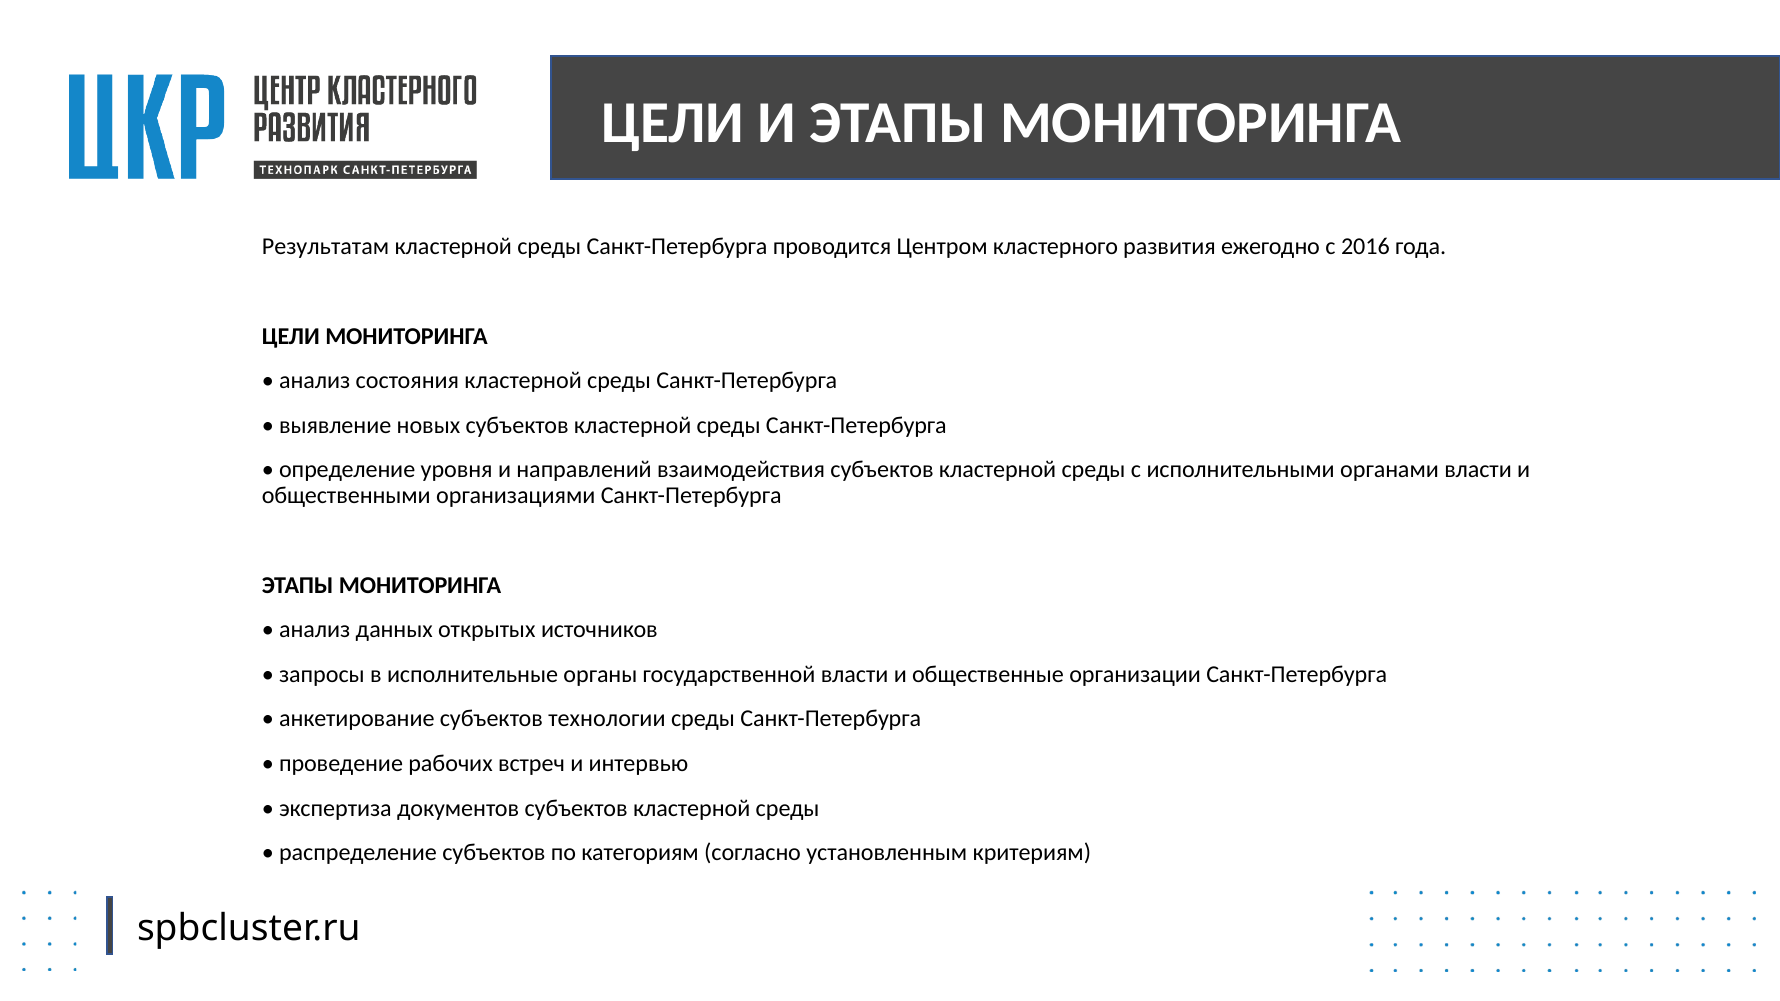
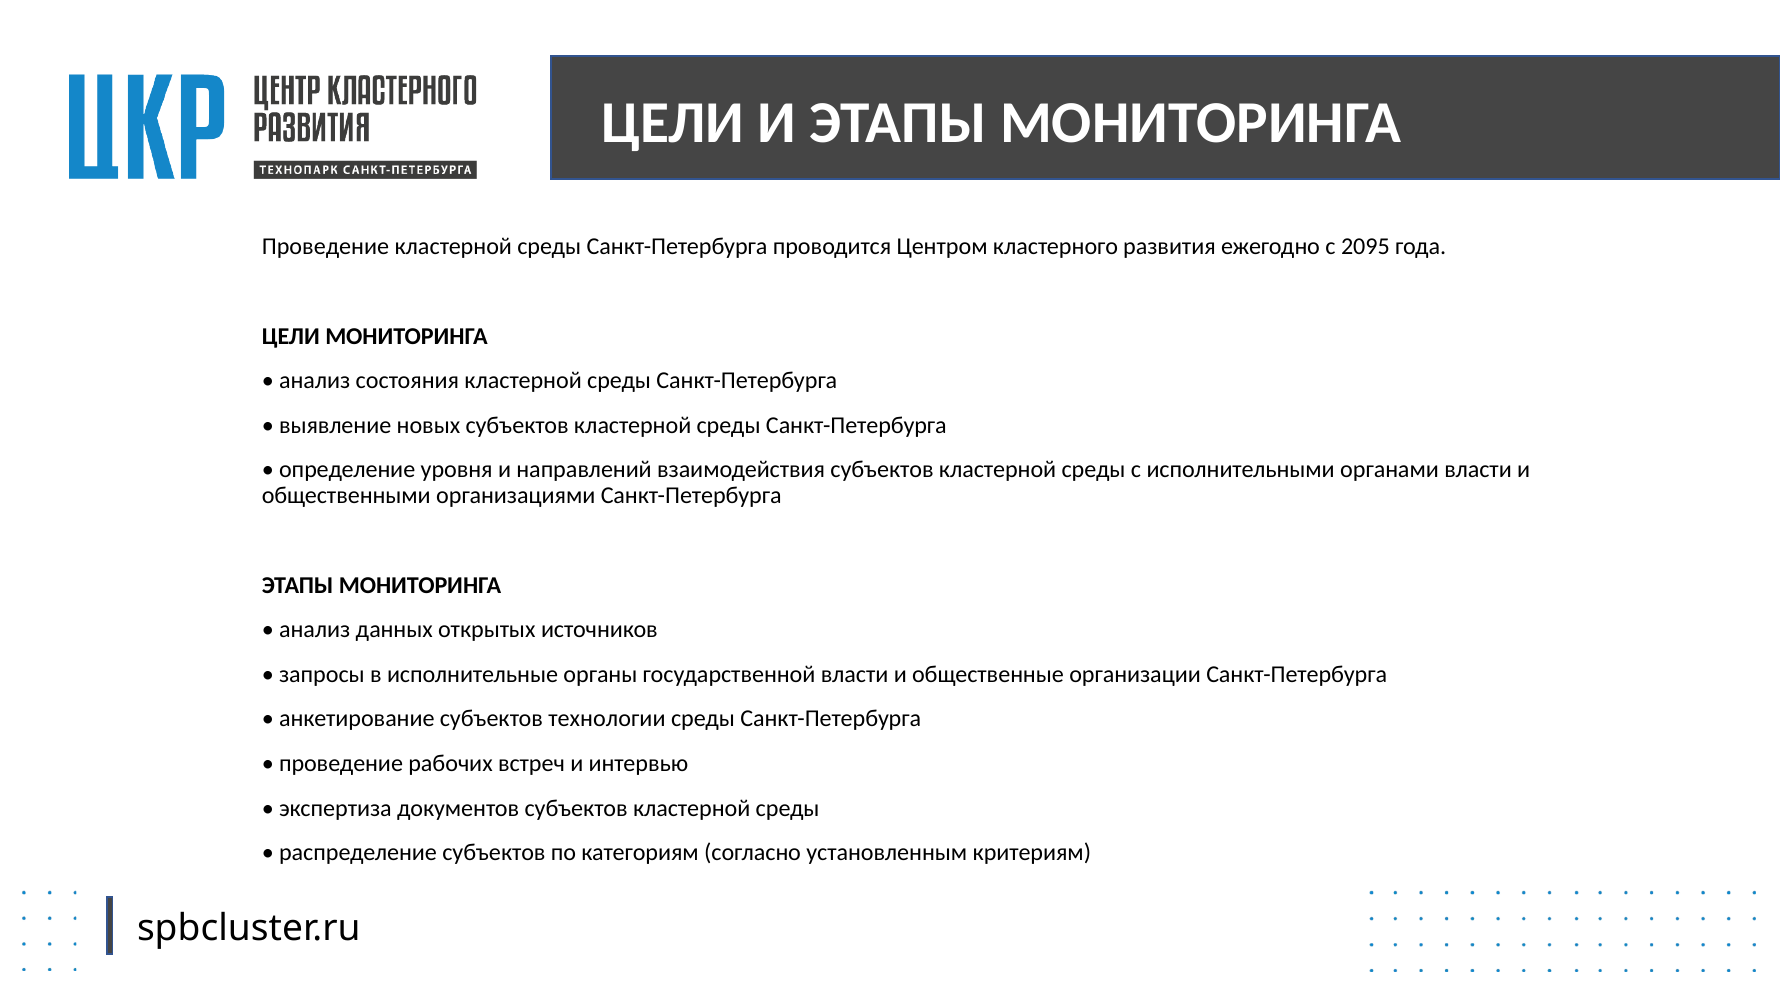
Результатам at (325, 247): Результатам -> Проведение
2016: 2016 -> 2095
